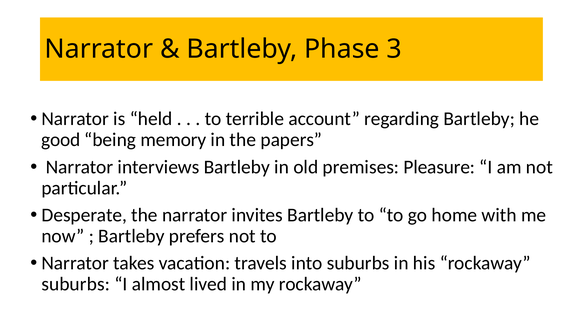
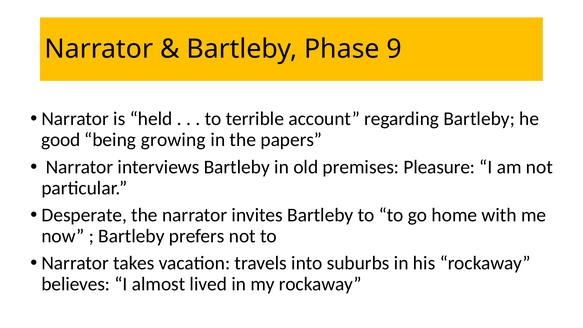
3: 3 -> 9
memory: memory -> growing
suburbs at (76, 284): suburbs -> believes
